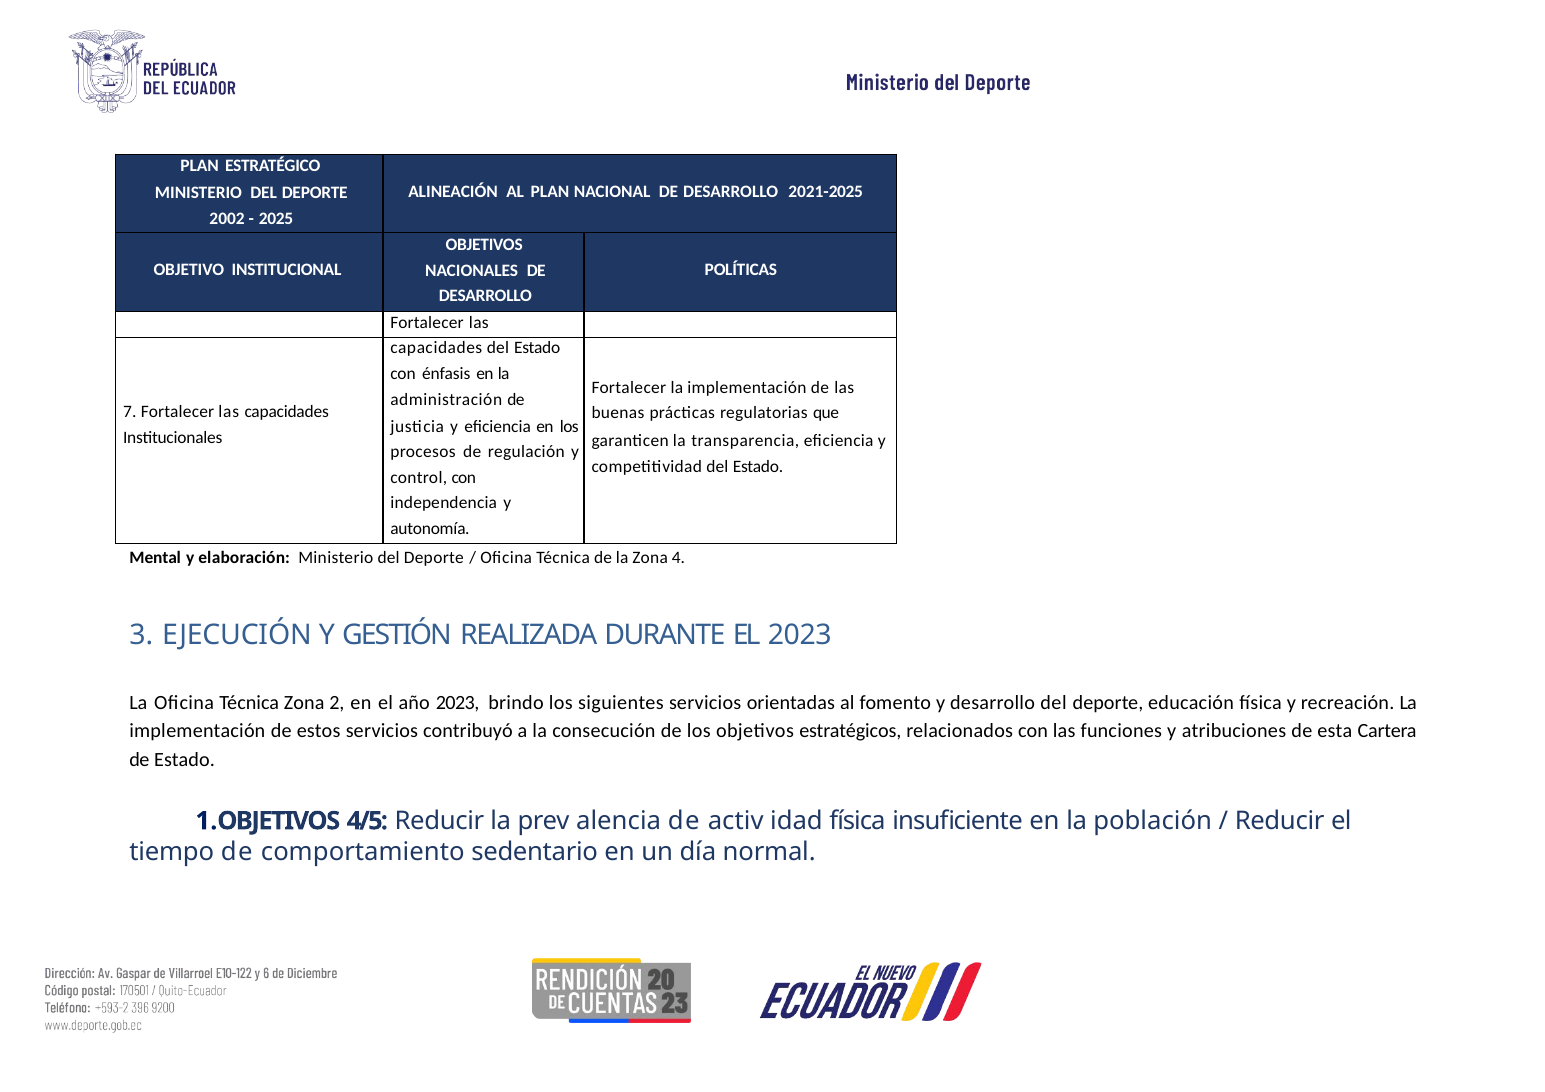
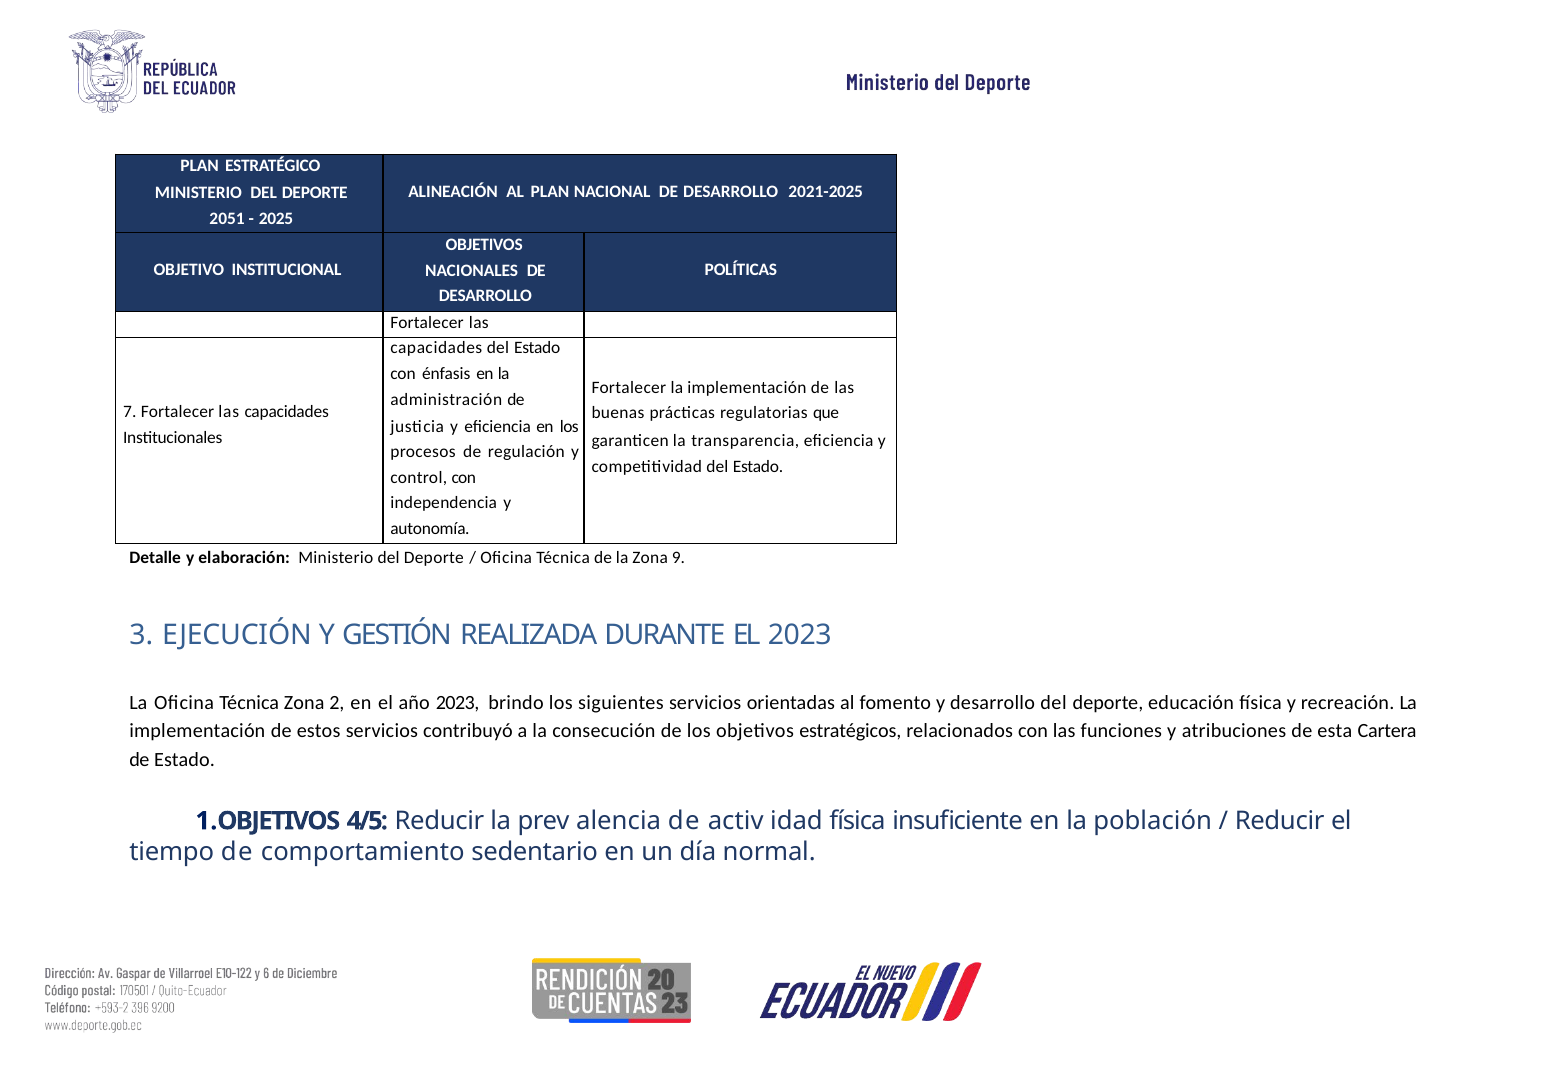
2002: 2002 -> 2051
Mental: Mental -> Detalle
4: 4 -> 9
